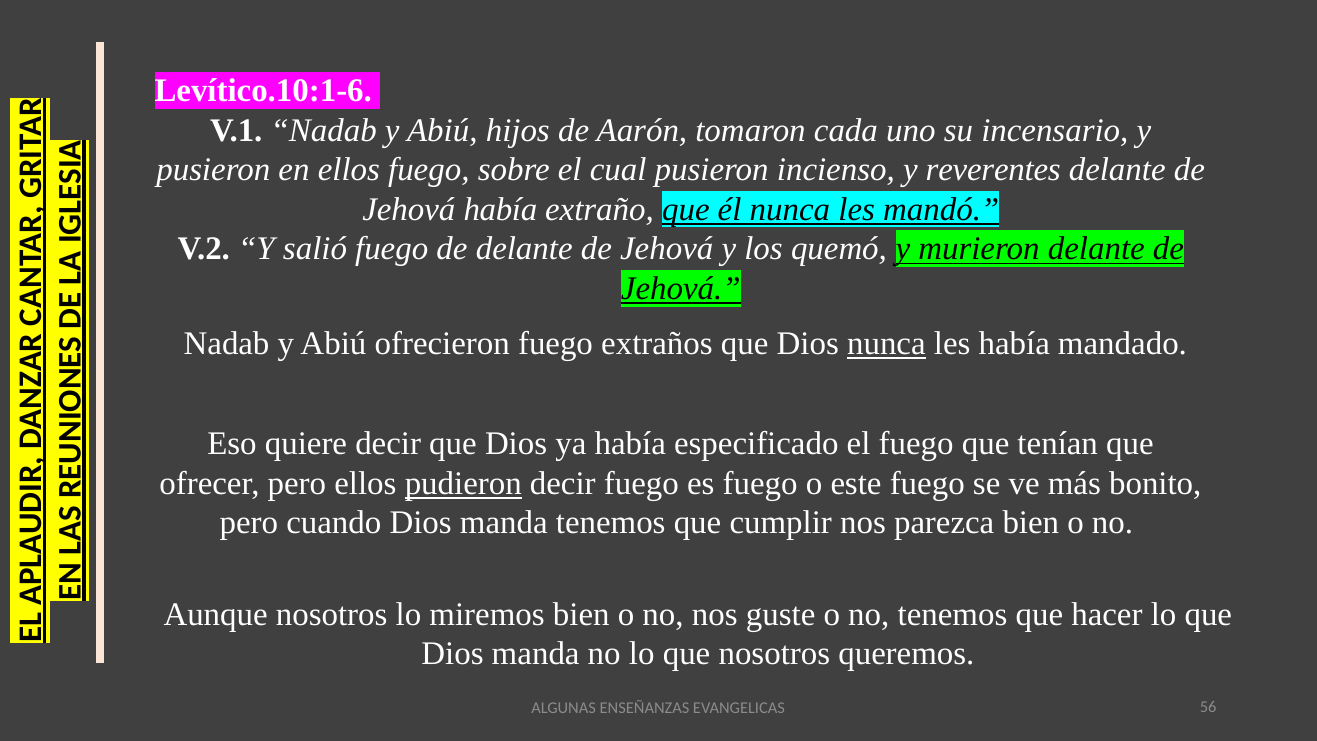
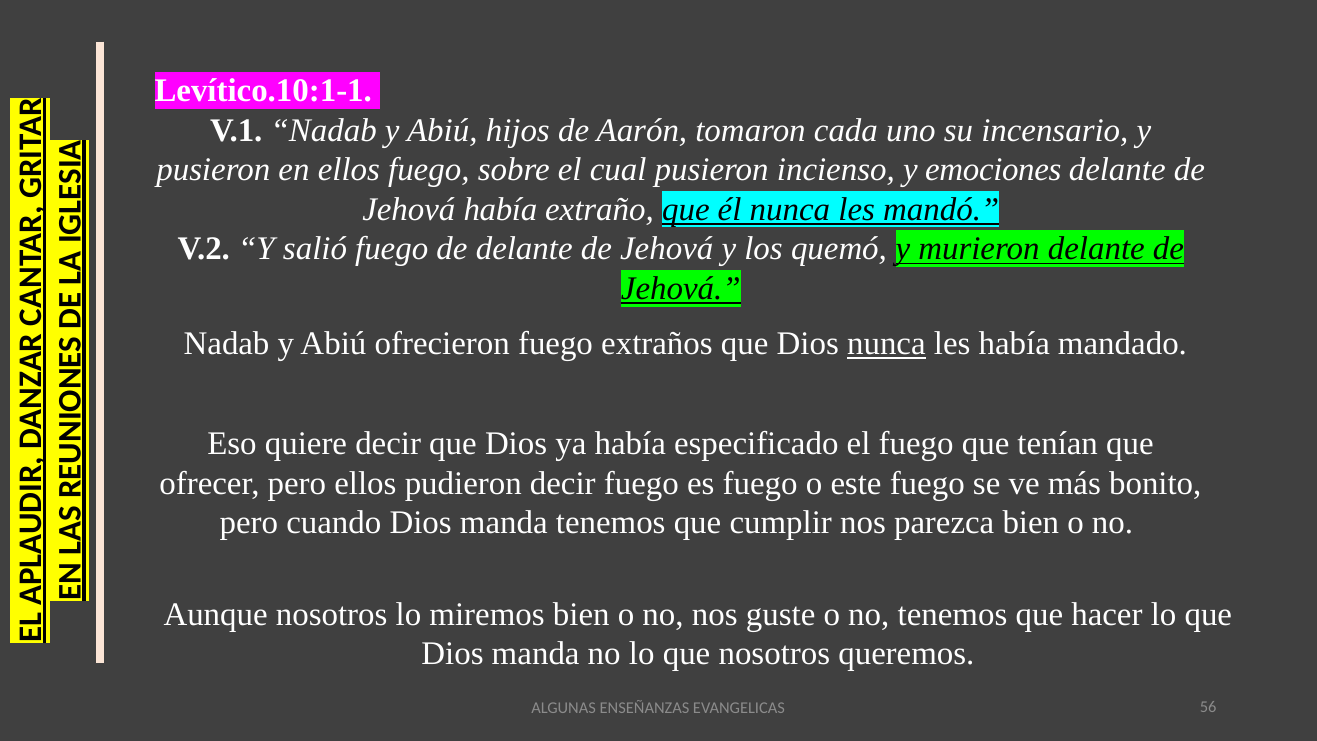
Levítico.10:1-6: Levítico.10:1-6 -> Levítico.10:1-1
reverentes: reverentes -> emociones
pudieron underline: present -> none
